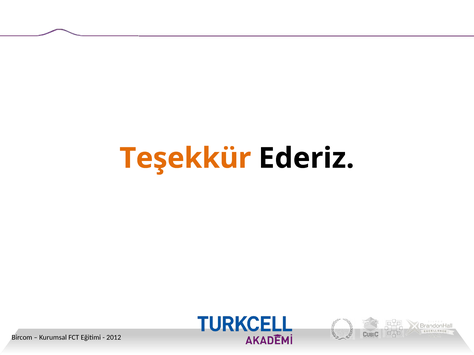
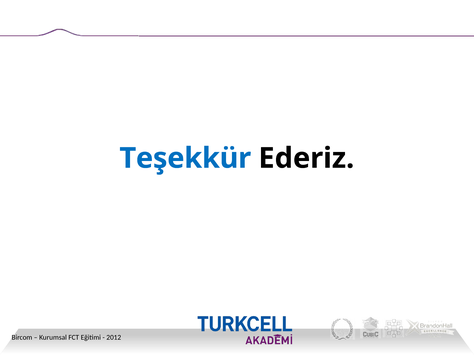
Teşekkür colour: orange -> blue
